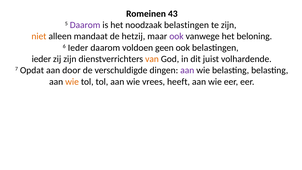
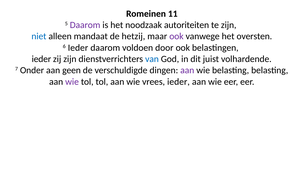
43: 43 -> 11
noodzaak belastingen: belastingen -> autoriteiten
niet colour: orange -> blue
beloning: beloning -> oversten
geen: geen -> door
van colour: orange -> blue
Opdat: Opdat -> Onder
door: door -> geen
wie at (72, 82) colour: orange -> purple
vrees heeft: heeft -> ieder
